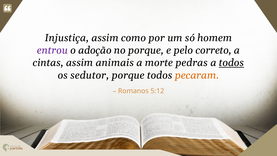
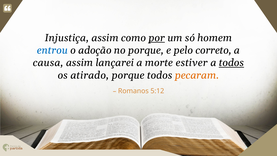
por underline: none -> present
entrou colour: purple -> blue
cintas: cintas -> causa
animais: animais -> lançarei
pedras: pedras -> estiver
sedutor: sedutor -> atirado
